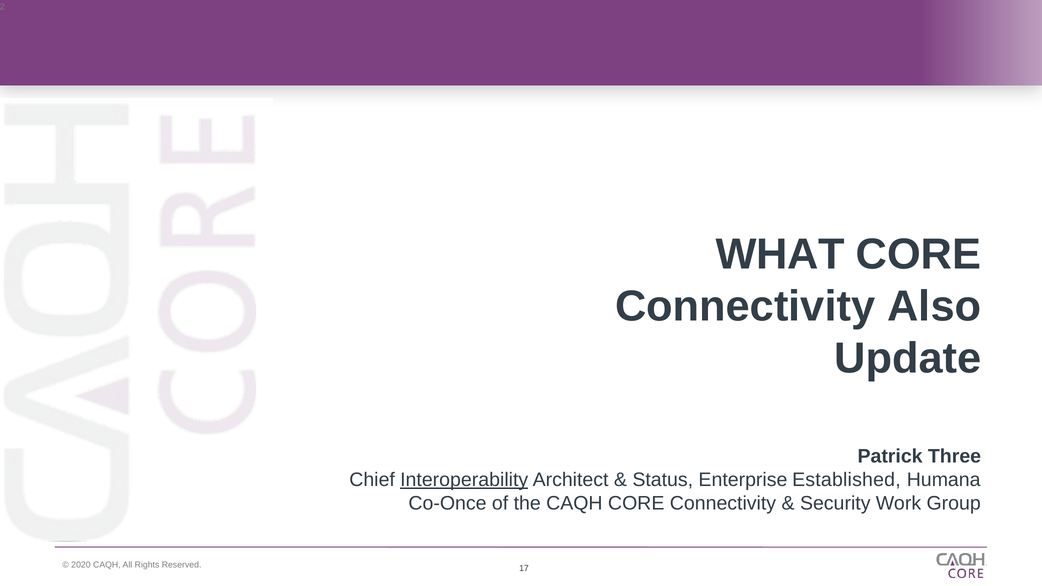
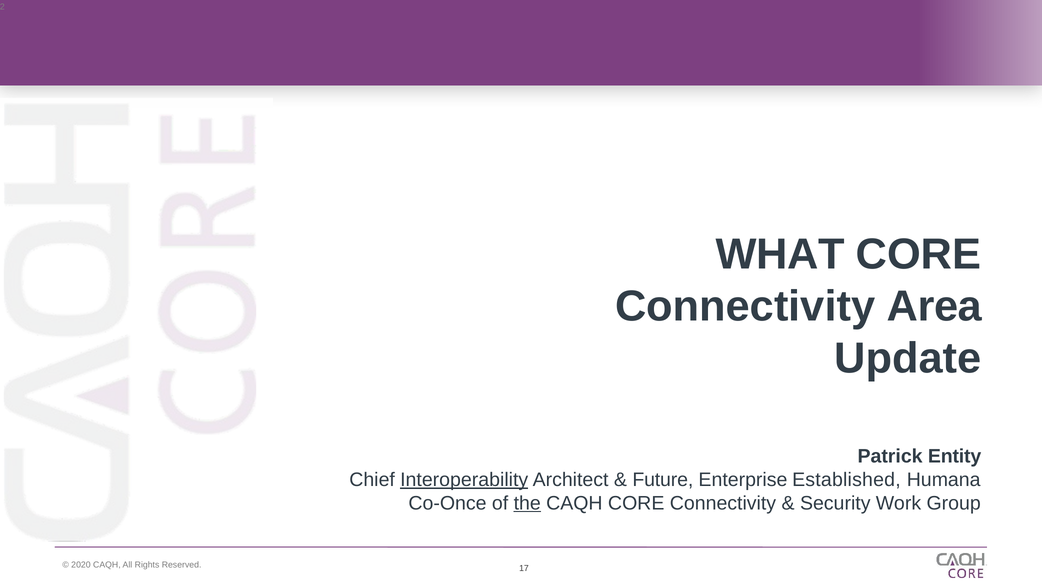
Also: Also -> Area
Three: Three -> Entity
Status: Status -> Future
the underline: none -> present
